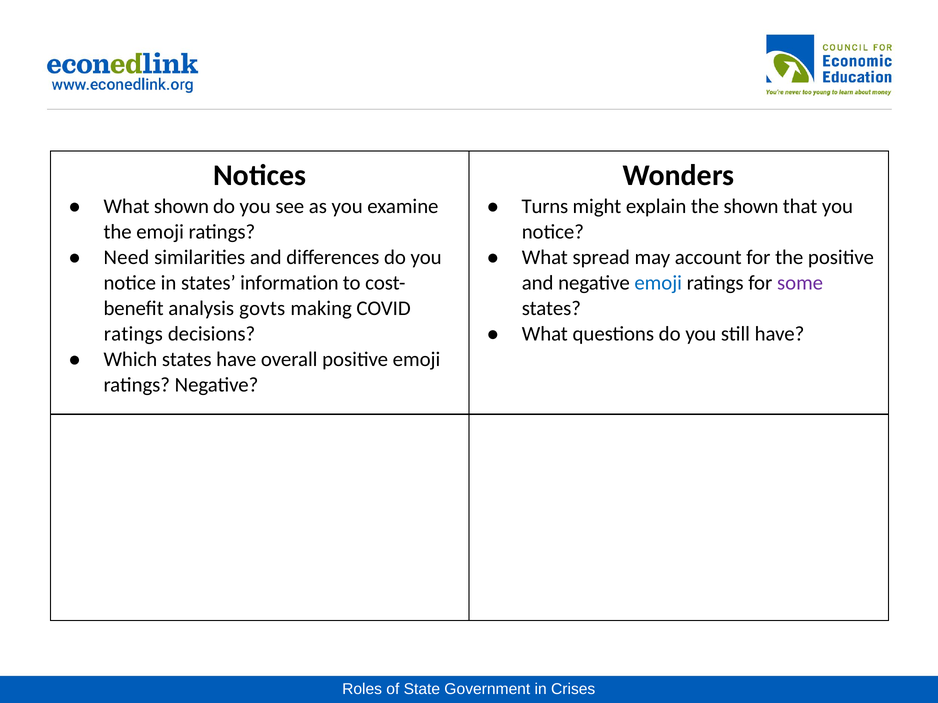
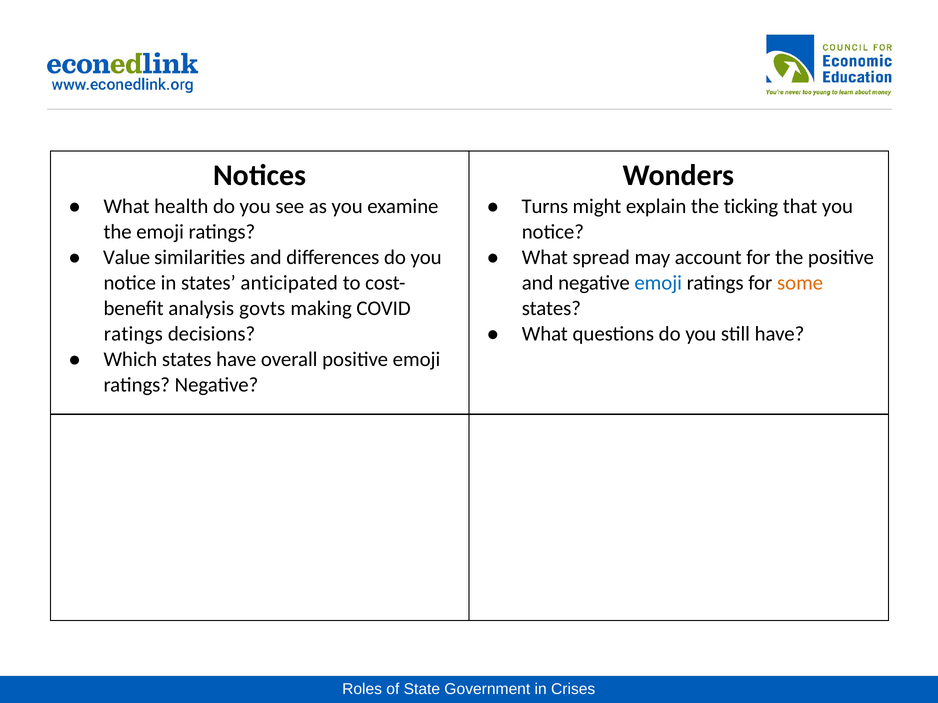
What shown: shown -> health
the shown: shown -> ticking
Need: Need -> Value
information: information -> anticipated
some colour: purple -> orange
